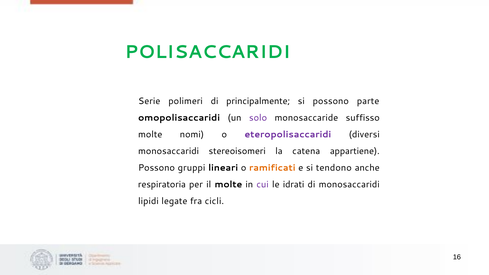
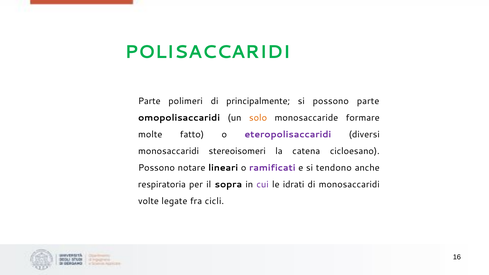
Serie at (149, 101): Serie -> Parte
solo colour: purple -> orange
suffisso: suffisso -> formare
nomi: nomi -> fatto
appartiene: appartiene -> cicloesano
gruppi: gruppi -> notare
ramificati colour: orange -> purple
il molte: molte -> sopra
lipidi: lipidi -> volte
